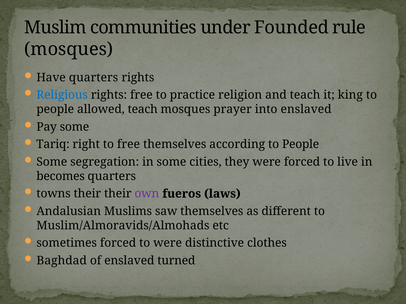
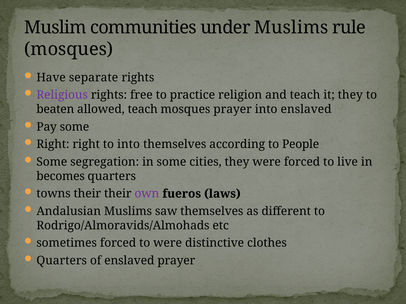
under Founded: Founded -> Muslims
Have quarters: quarters -> separate
Religious colour: blue -> purple
it king: king -> they
people at (55, 109): people -> beaten
Tariq at (53, 145): Tariq -> Right
to free: free -> into
Muslim/Almoravids/Almohads: Muslim/Almoravids/Almohads -> Rodrigo/Almoravids/Almohads
Baghdad at (62, 261): Baghdad -> Quarters
enslaved turned: turned -> prayer
